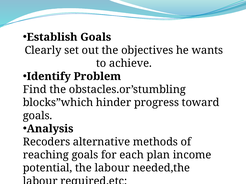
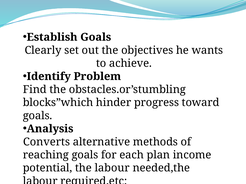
Recoders: Recoders -> Converts
